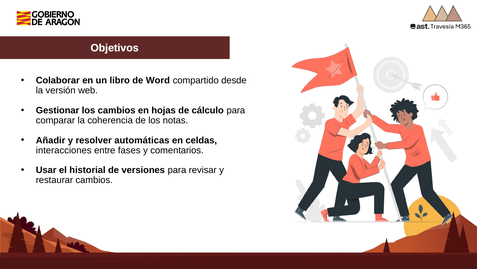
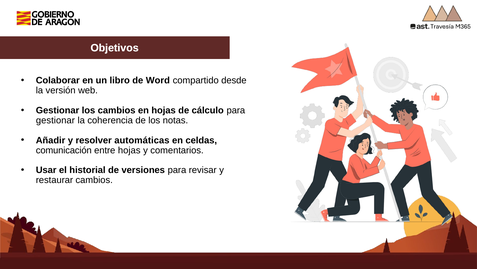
comparar at (55, 120): comparar -> gestionar
interacciones: interacciones -> comunicación
entre fases: fases -> hojas
